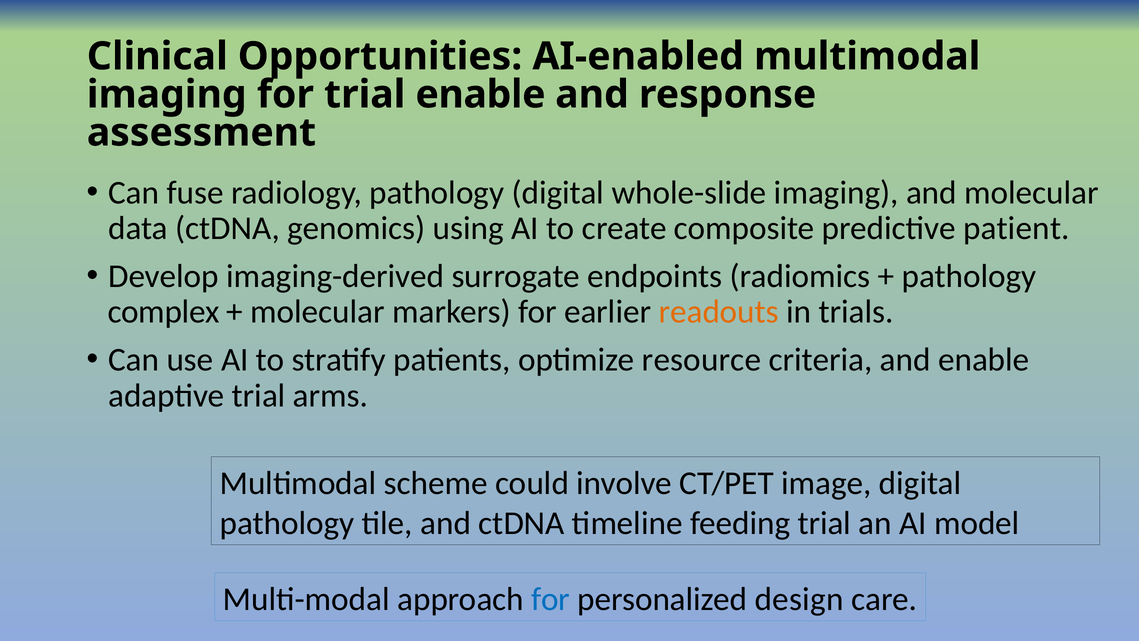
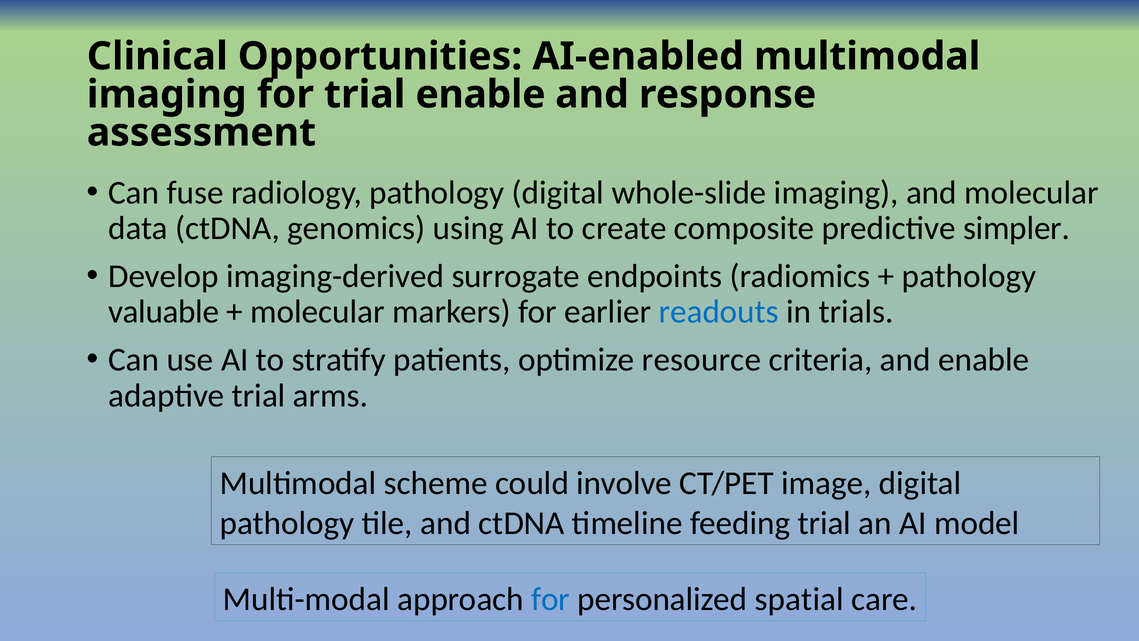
patient: patient -> simpler
complex: complex -> valuable
readouts colour: orange -> blue
design: design -> spatial
